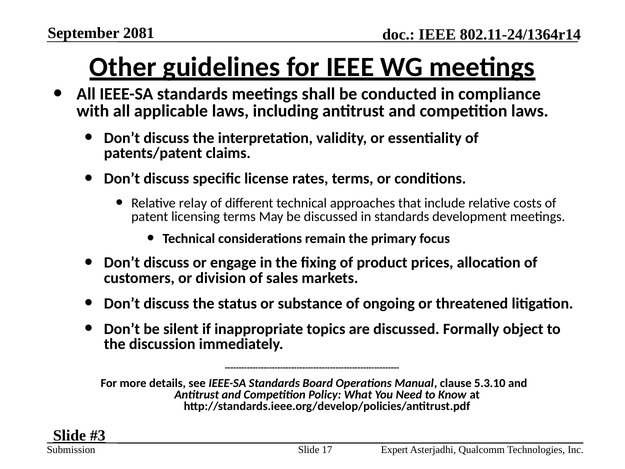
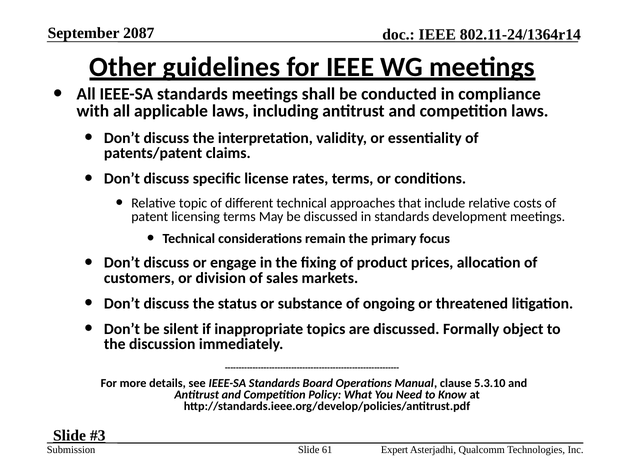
2081: 2081 -> 2087
relay: relay -> topic
17: 17 -> 61
